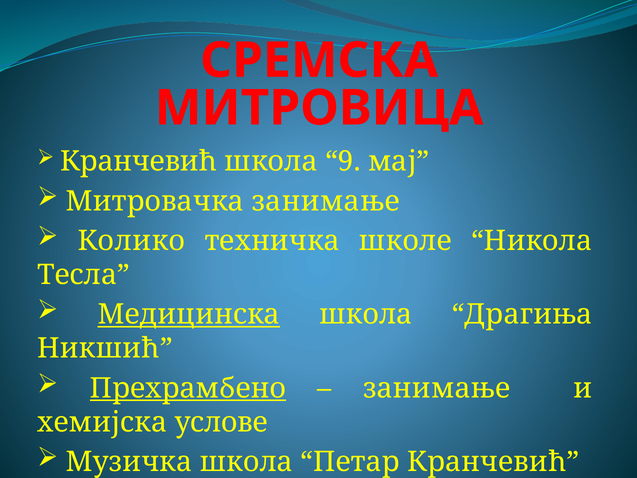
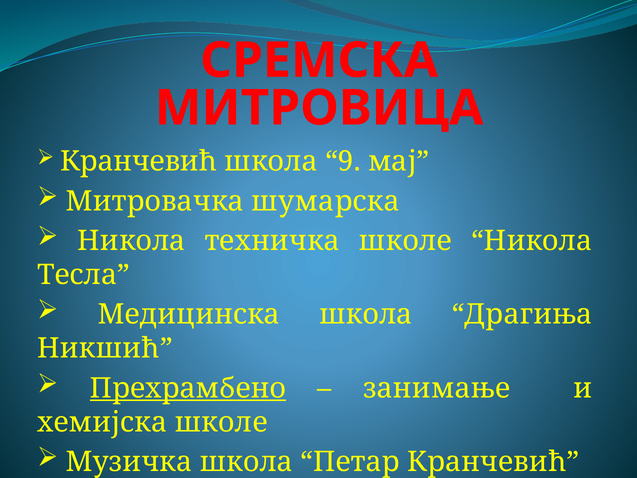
Митровачка занимање: занимање -> шумарска
Колико at (131, 241): Колико -> Никола
Медицинска underline: present -> none
хемијска услове: услове -> школе
